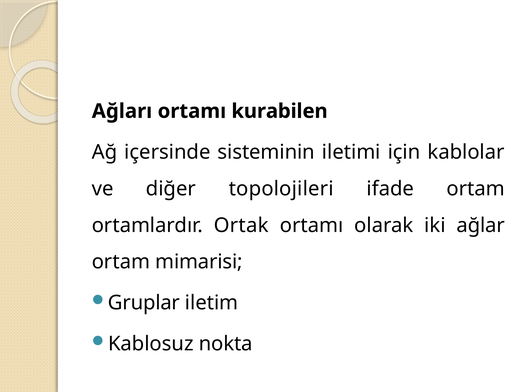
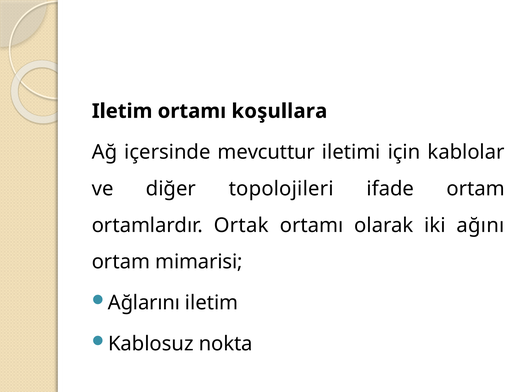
Ağları at (122, 111): Ağları -> Iletim
kurabilen: kurabilen -> koşullara
sisteminin: sisteminin -> mevcuttur
ağlar: ağlar -> ağını
Gruplar: Gruplar -> Ağlarını
